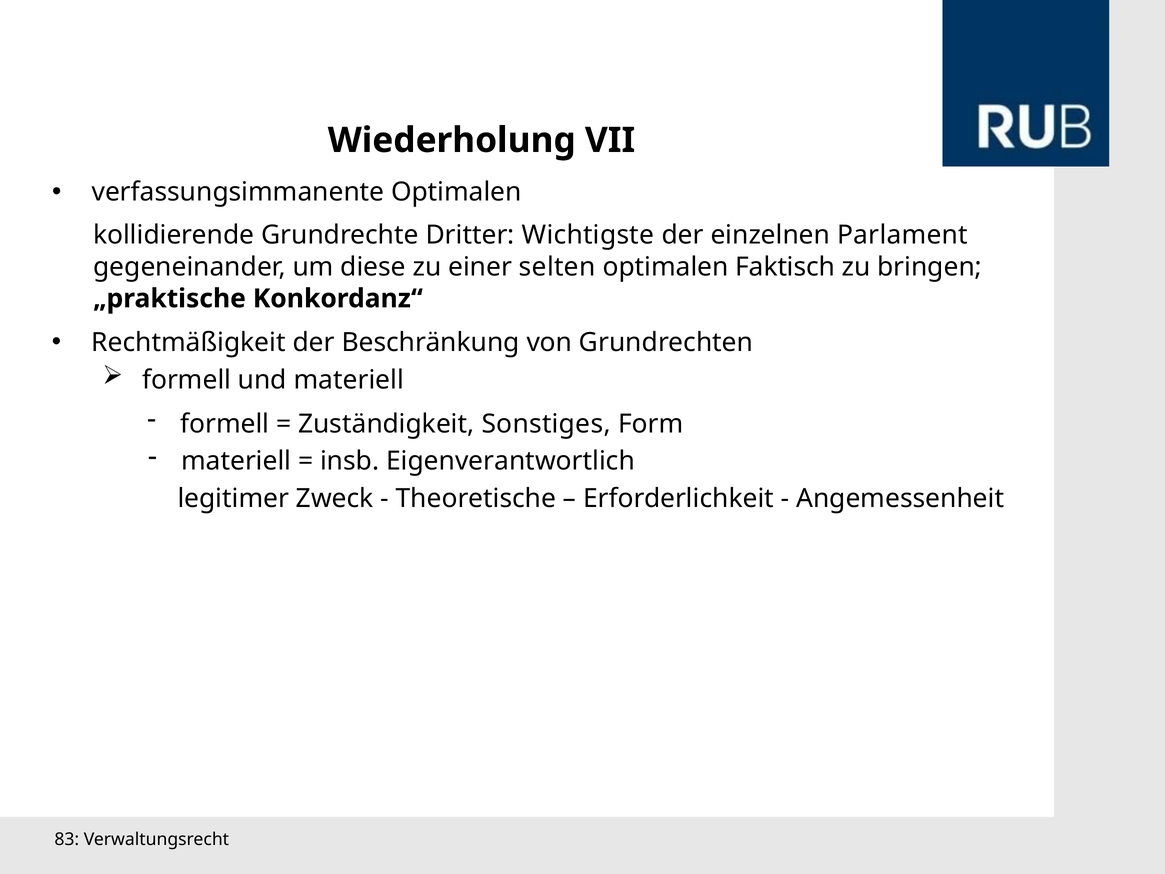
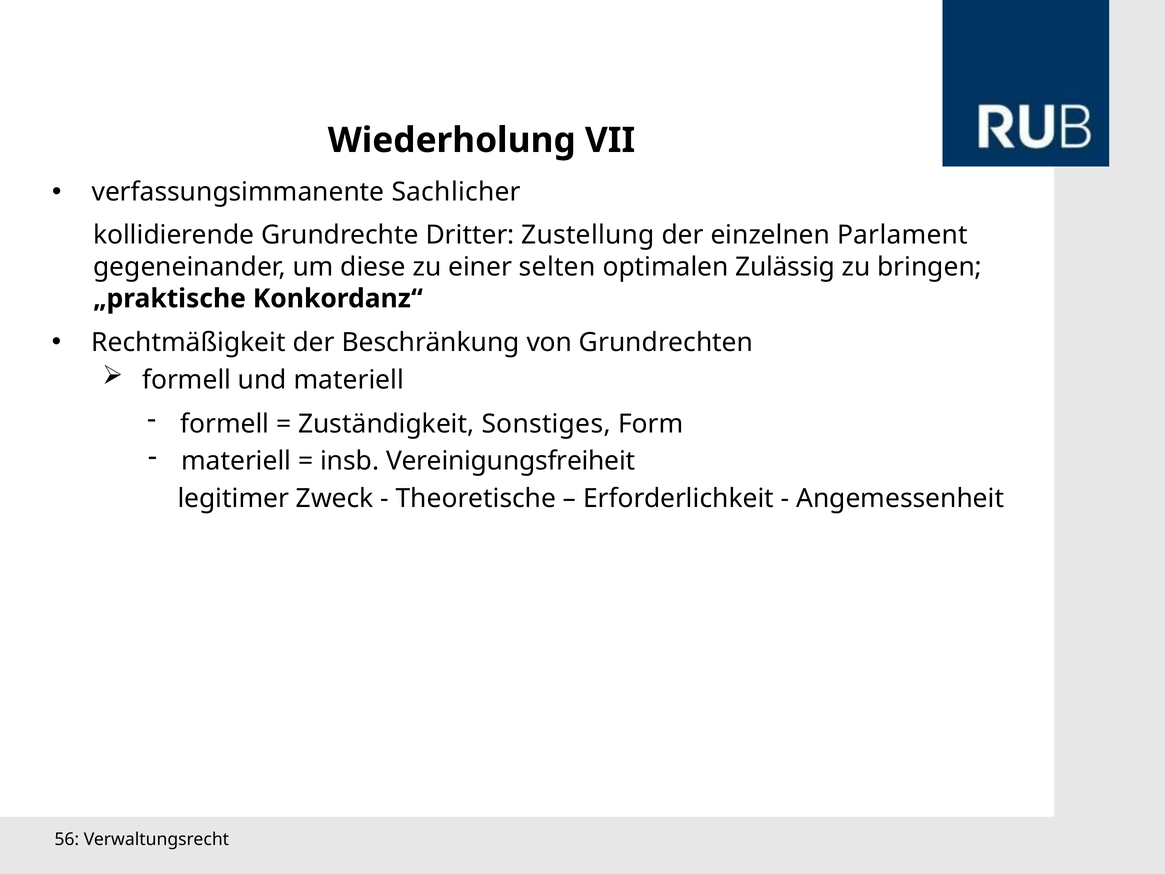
verfassungsimmanente Optimalen: Optimalen -> Sachlicher
Wichtigste: Wichtigste -> Zustellung
Faktisch: Faktisch -> Zulässig
Eigenverantwortlich: Eigenverantwortlich -> Vereinigungsfreiheit
83: 83 -> 56
